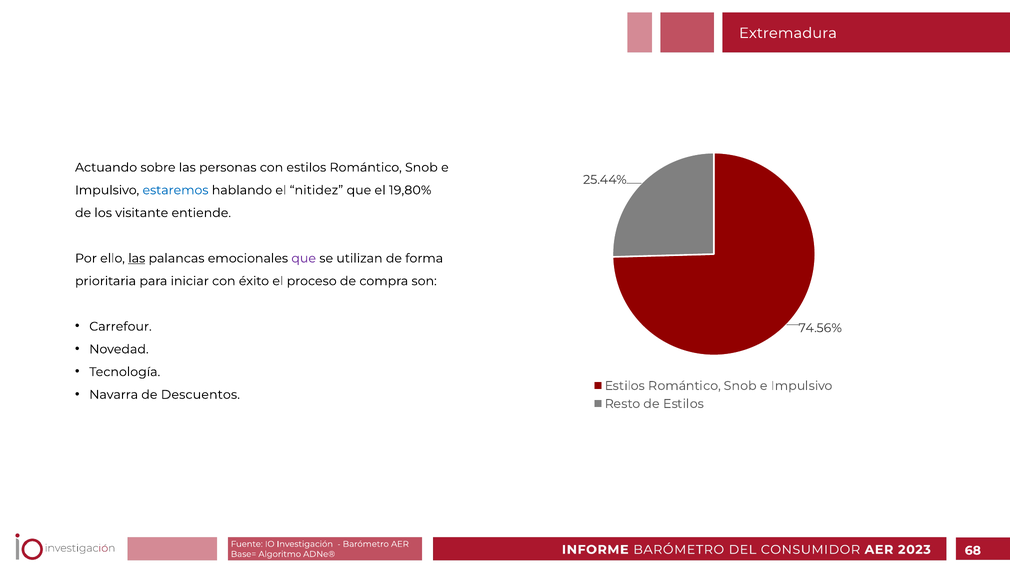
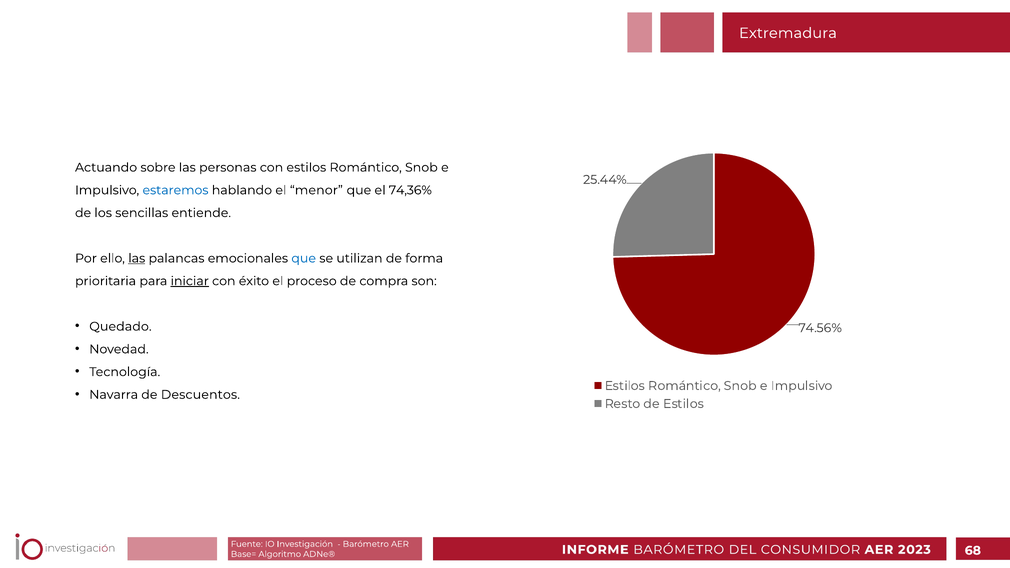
nitidez: nitidez -> menor
19,80%: 19,80% -> 74,36%
visitante: visitante -> sencillas
que at (304, 258) colour: purple -> blue
iniciar underline: none -> present
Carrefour: Carrefour -> Quedado
